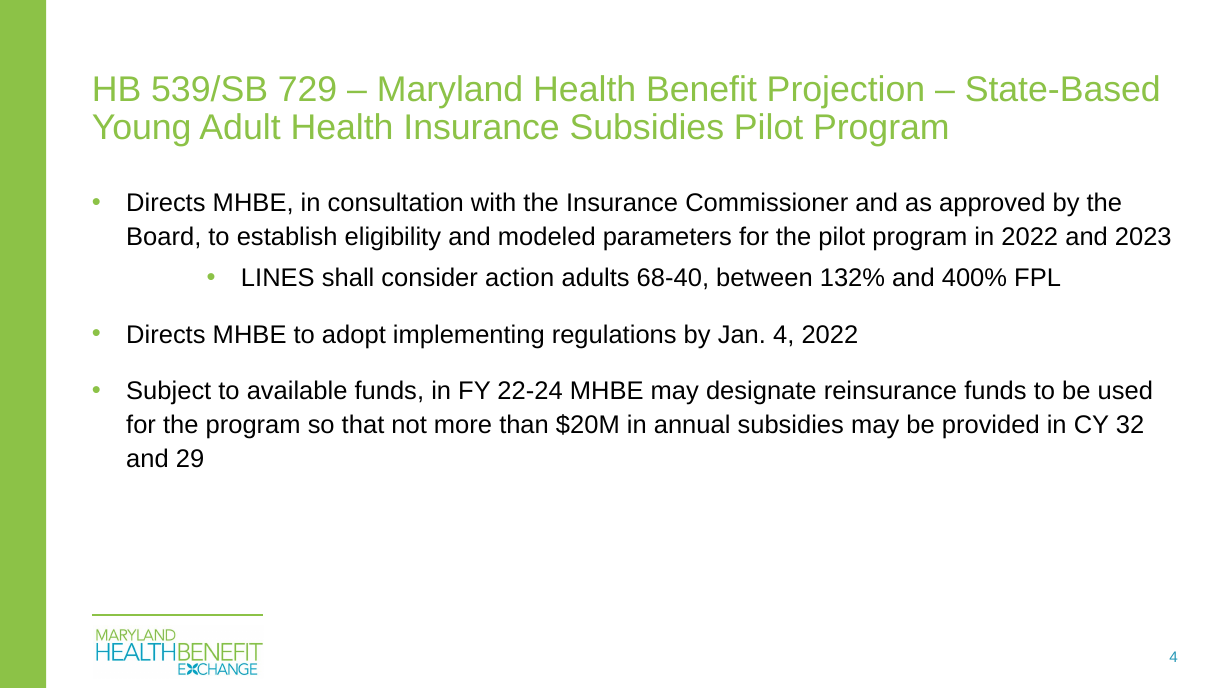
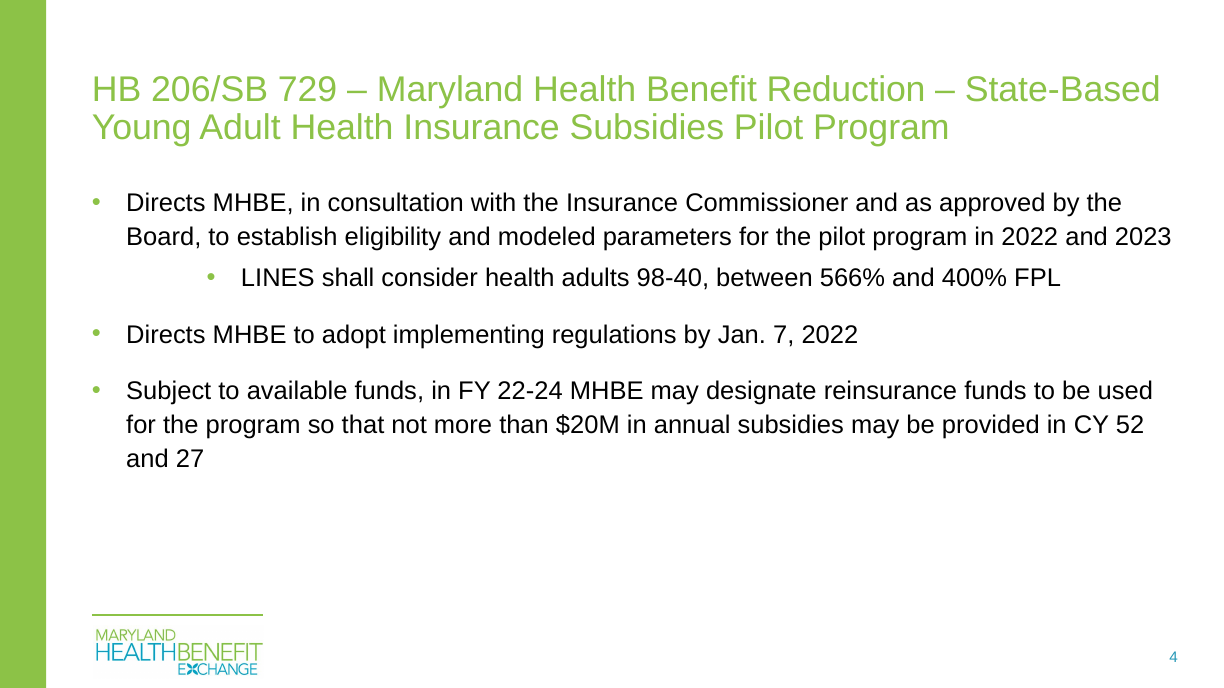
539/SB: 539/SB -> 206/SB
Projection: Projection -> Reduction
consider action: action -> health
68-40: 68-40 -> 98-40
132%: 132% -> 566%
Jan 4: 4 -> 7
32: 32 -> 52
29: 29 -> 27
